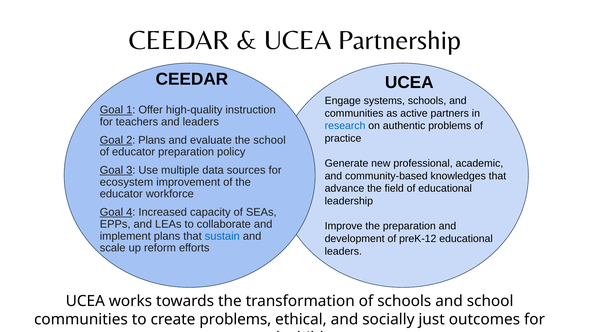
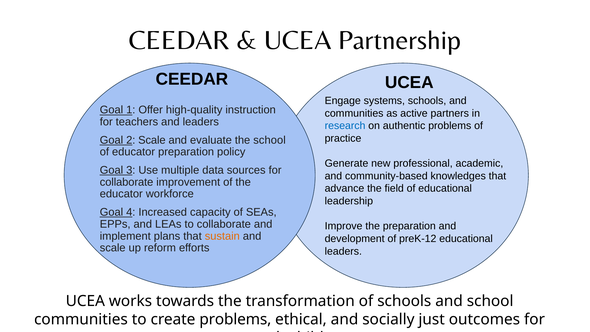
2 Plans: Plans -> Scale
ecosystem at (126, 182): ecosystem -> collaborate
sustain colour: blue -> orange
